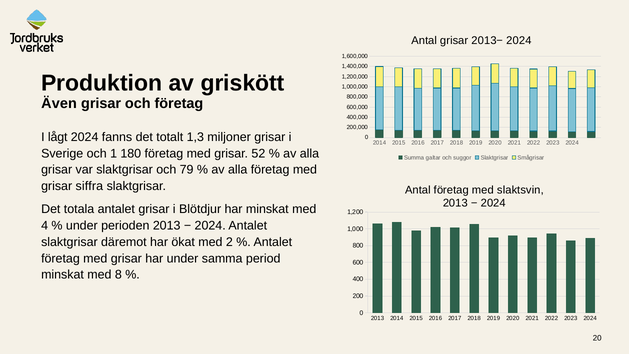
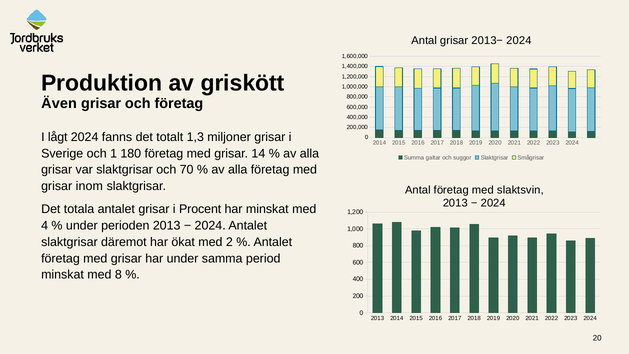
52: 52 -> 14
79: 79 -> 70
siffra: siffra -> inom
Blötdjur: Blötdjur -> Procent
